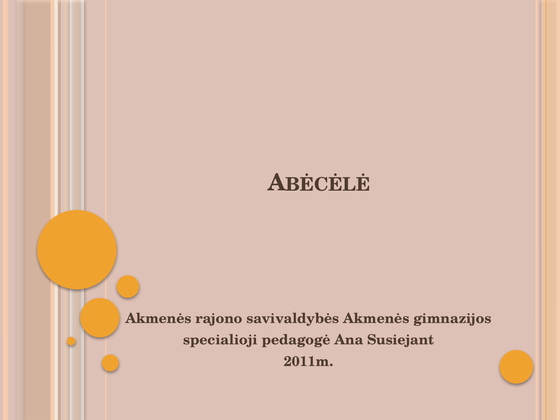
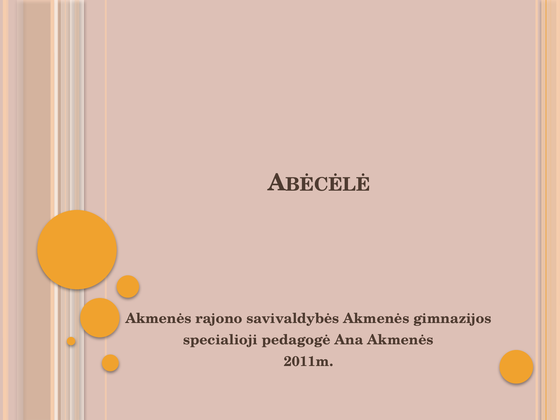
Ana Susiejant: Susiejant -> Akmenės
